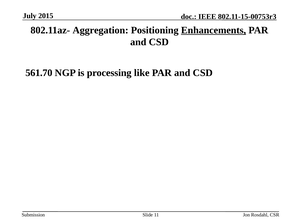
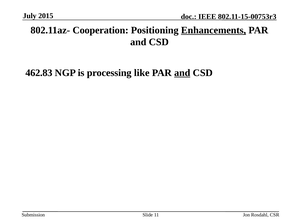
Aggregation: Aggregation -> Cooperation
561.70: 561.70 -> 462.83
and at (182, 73) underline: none -> present
